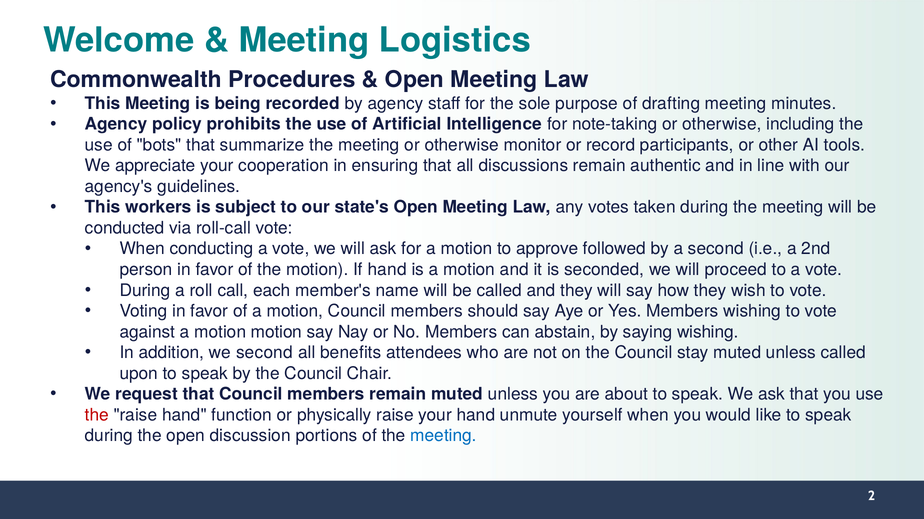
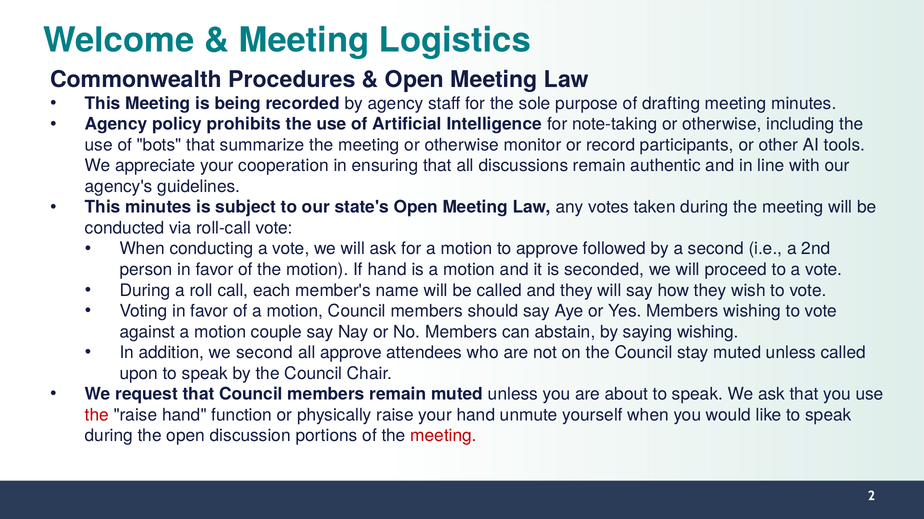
This workers: workers -> minutes
motion motion: motion -> couple
all benefits: benefits -> approve
meeting at (444, 436) colour: blue -> red
